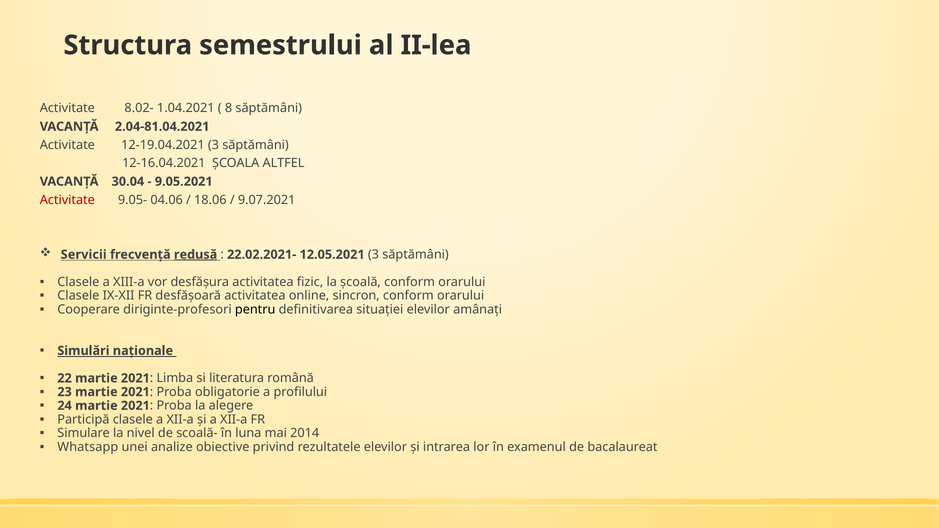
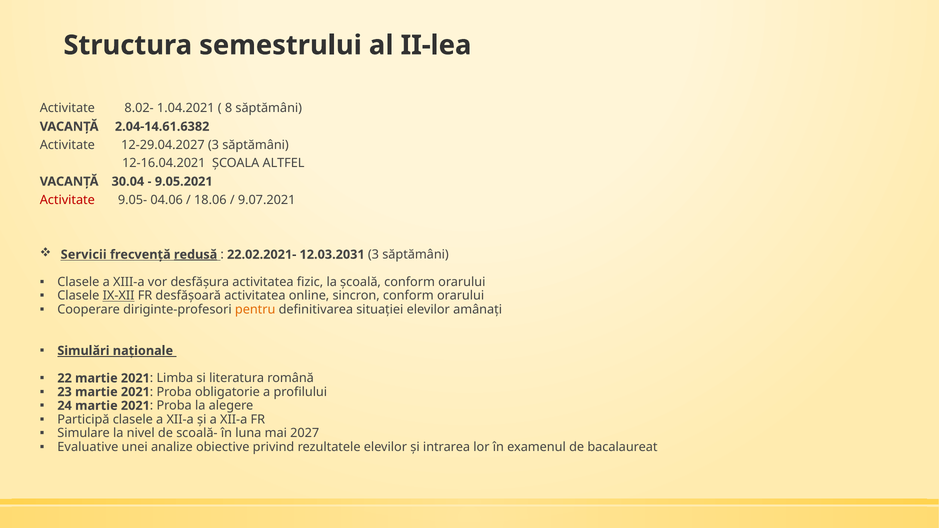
2.04-81.04.2021: 2.04-81.04.2021 -> 2.04-14.61.6382
12-19.04.2021: 12-19.04.2021 -> 12-29.04.2027
12.05.2021: 12.05.2021 -> 12.03.2031
IX-XII underline: none -> present
pentru colour: black -> orange
2014: 2014 -> 2027
Whatsapp: Whatsapp -> Evaluative
